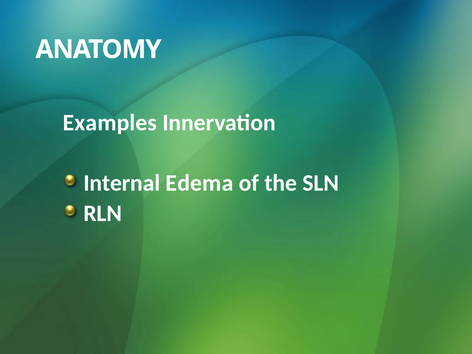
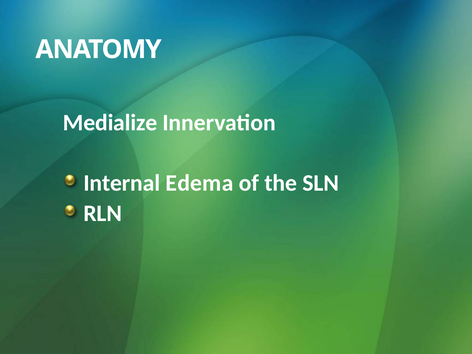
Examples: Examples -> Medialize
